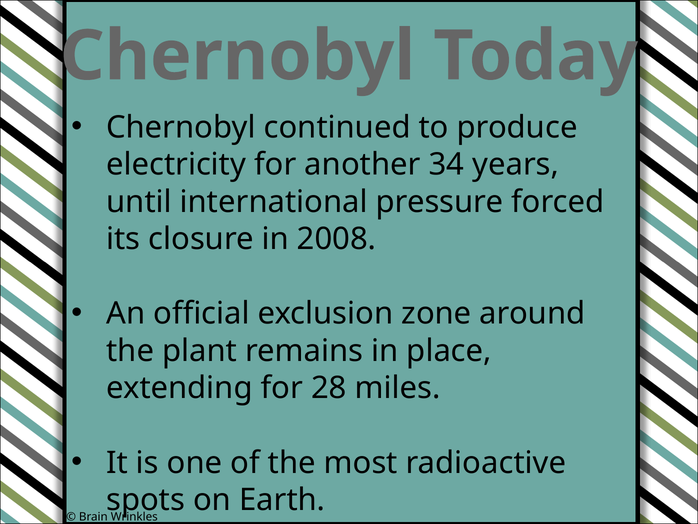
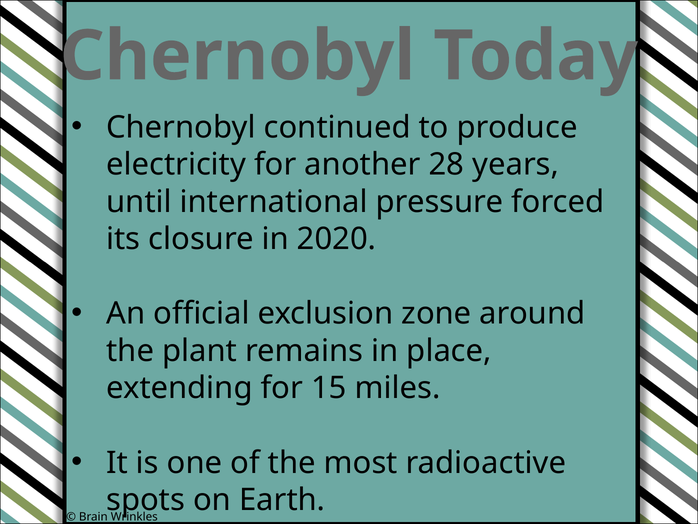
34: 34 -> 28
2008: 2008 -> 2020
28: 28 -> 15
